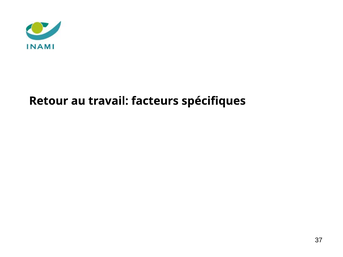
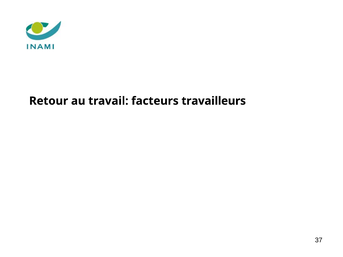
spécifiques: spécifiques -> travailleurs
